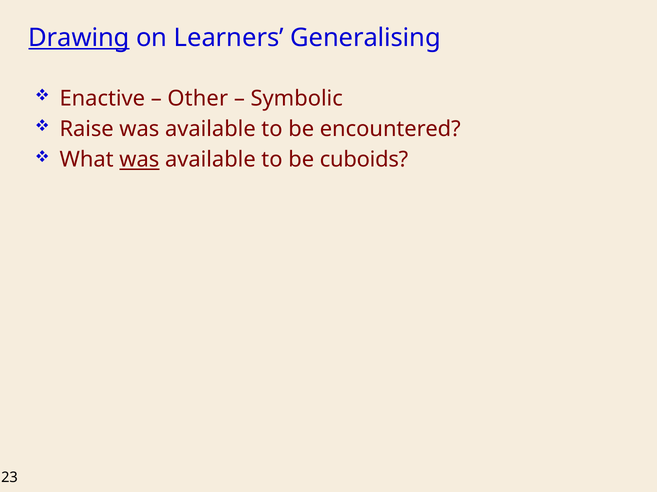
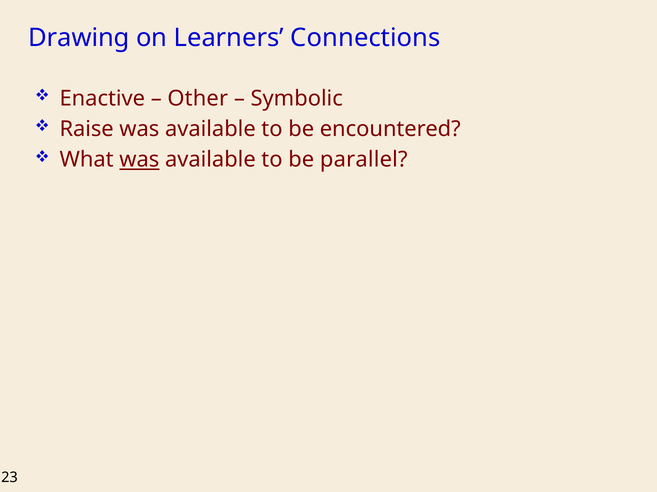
Drawing underline: present -> none
Generalising: Generalising -> Connections
cuboids: cuboids -> parallel
